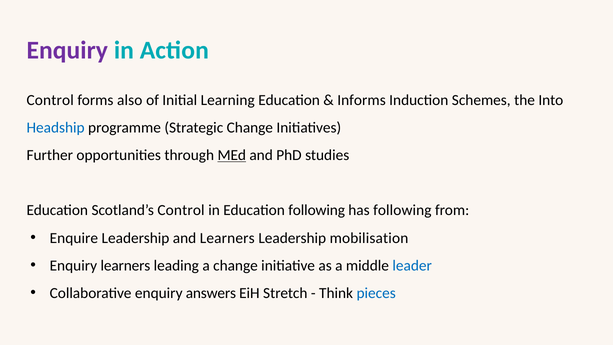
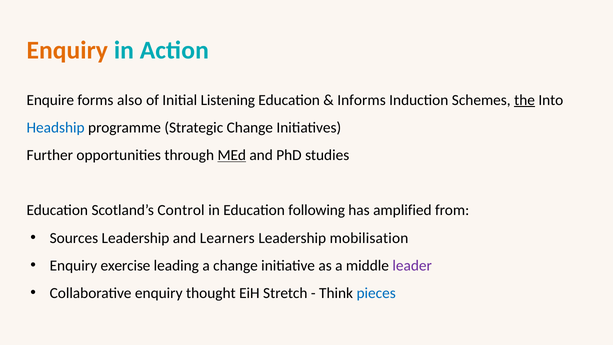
Enquiry at (67, 50) colour: purple -> orange
Control at (50, 100): Control -> Enquire
Learning: Learning -> Listening
the underline: none -> present
has following: following -> amplified
Enquire: Enquire -> Sources
Enquiry learners: learners -> exercise
leader colour: blue -> purple
answers: answers -> thought
